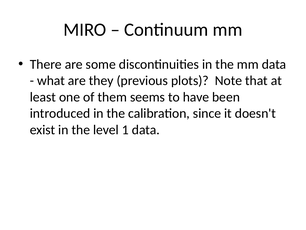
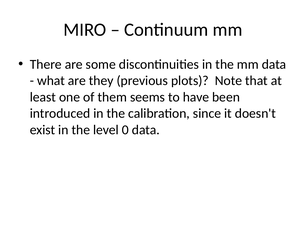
1: 1 -> 0
